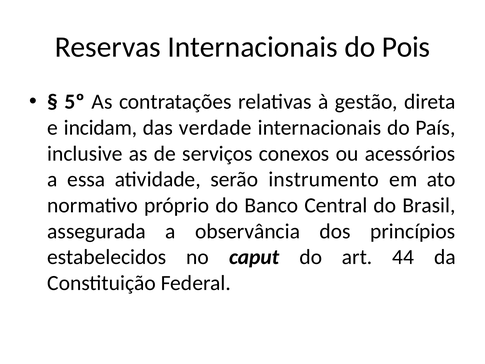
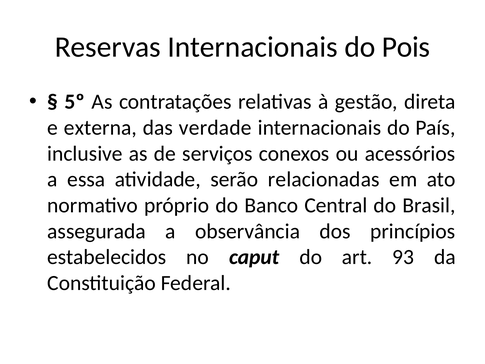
incidam: incidam -> externa
instrumento: instrumento -> relacionadas
44: 44 -> 93
